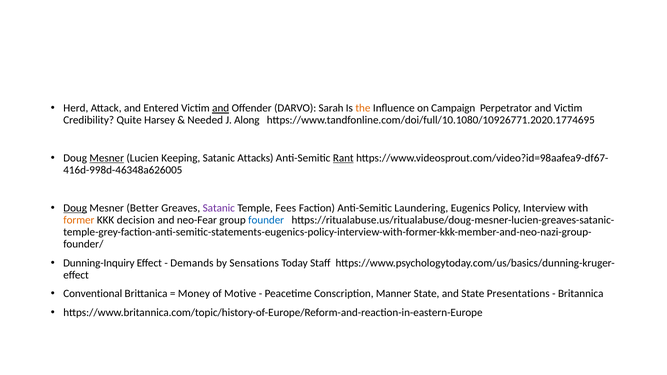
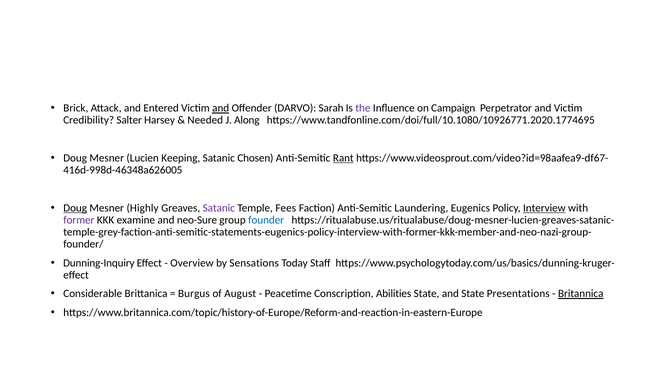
Herd: Herd -> Brick
the colour: orange -> purple
Quite: Quite -> Salter
Mesner at (107, 158) underline: present -> none
Attacks: Attacks -> Chosen
Better: Better -> Highly
Interview underline: none -> present
former colour: orange -> purple
decision: decision -> examine
neo-Fear: neo-Fear -> neo-Sure
Demands: Demands -> Overview
Conventional: Conventional -> Considerable
Money: Money -> Burgus
Motive: Motive -> August
Manner: Manner -> Abilities
Britannica underline: none -> present
